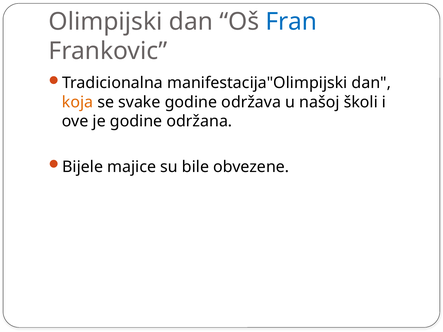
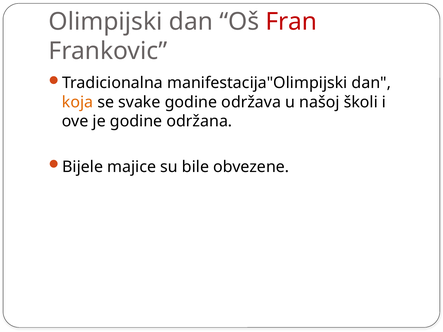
Fran colour: blue -> red
